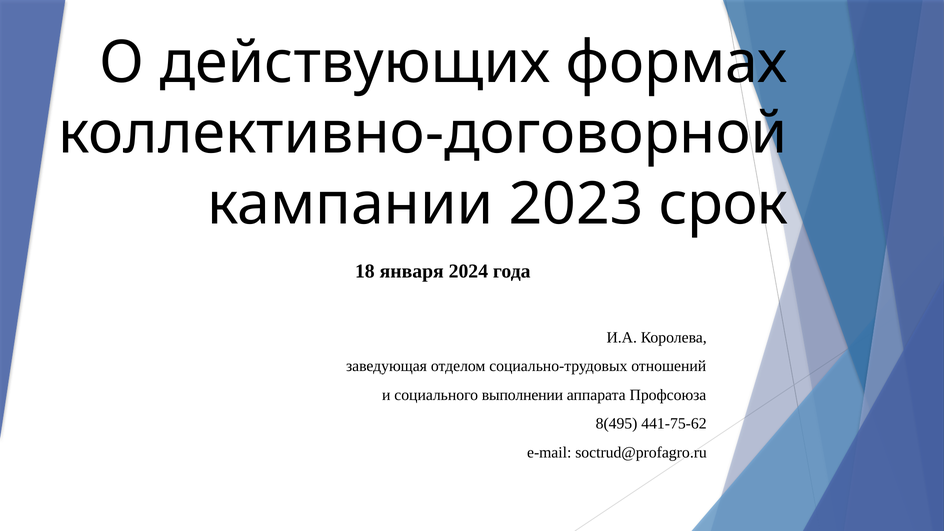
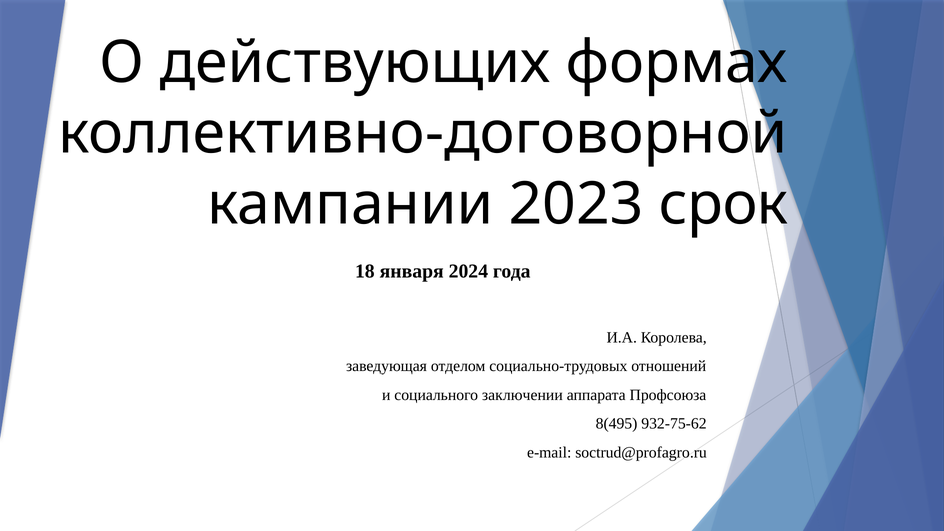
выполнении: выполнении -> заключении
441-75-62: 441-75-62 -> 932-75-62
